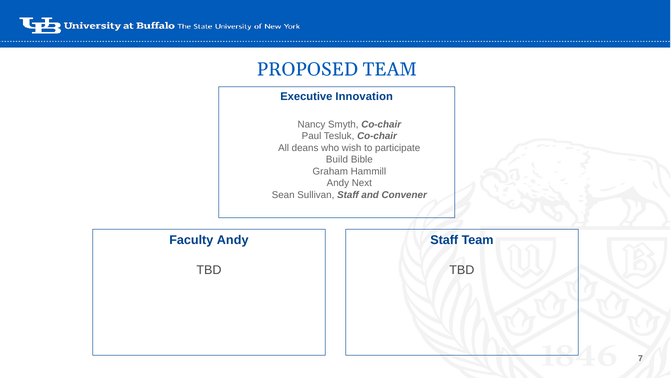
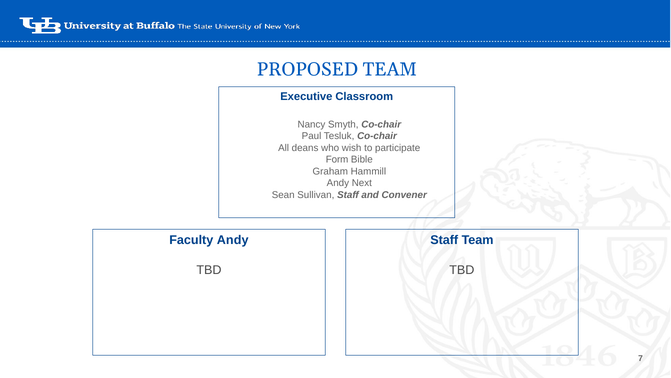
Innovation: Innovation -> Classroom
Build: Build -> Form
